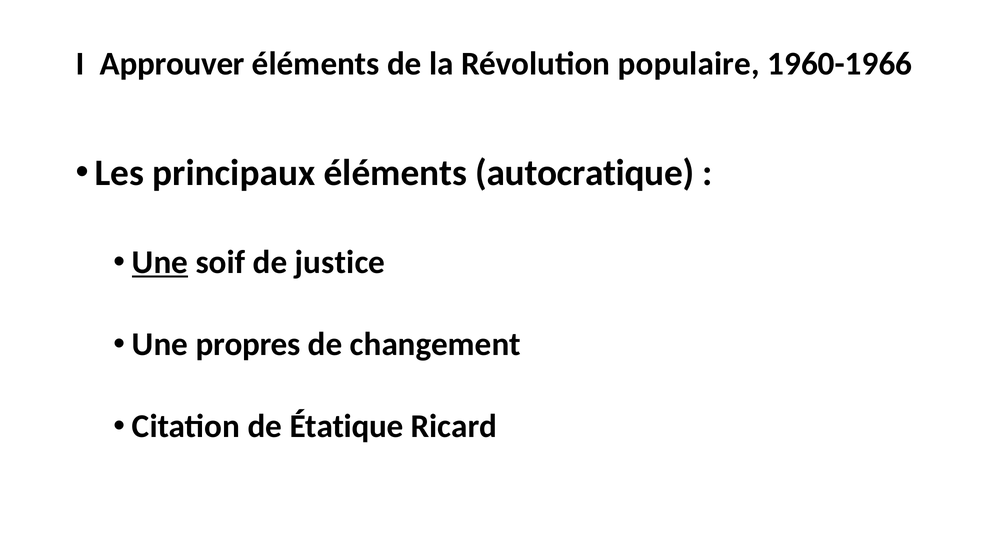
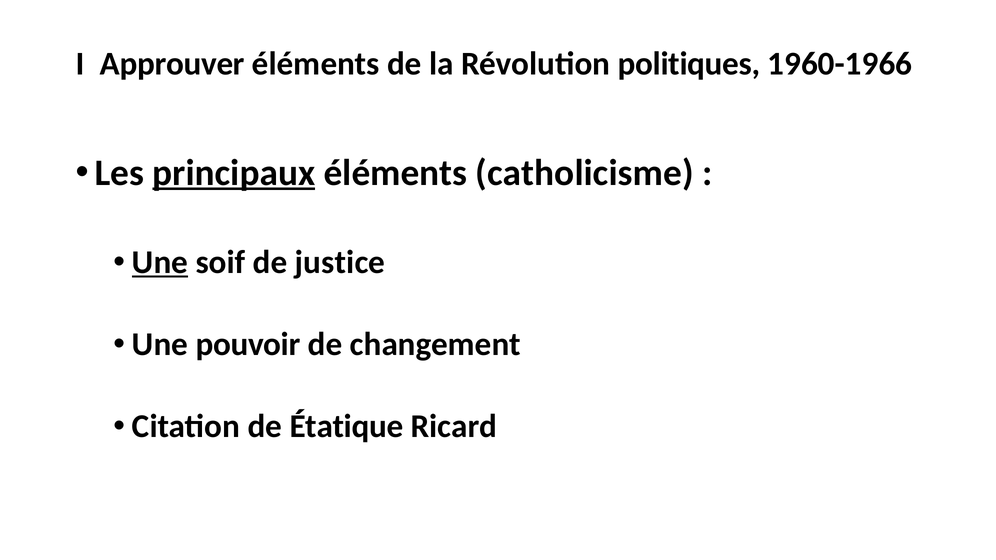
populaire: populaire -> politiques
principaux underline: none -> present
autocratique: autocratique -> catholicisme
propres: propres -> pouvoir
